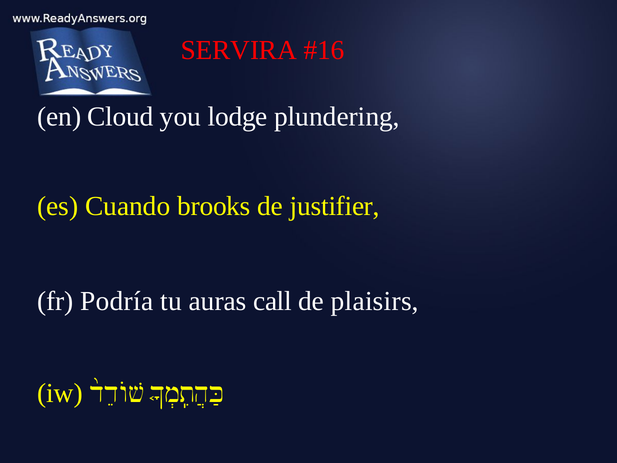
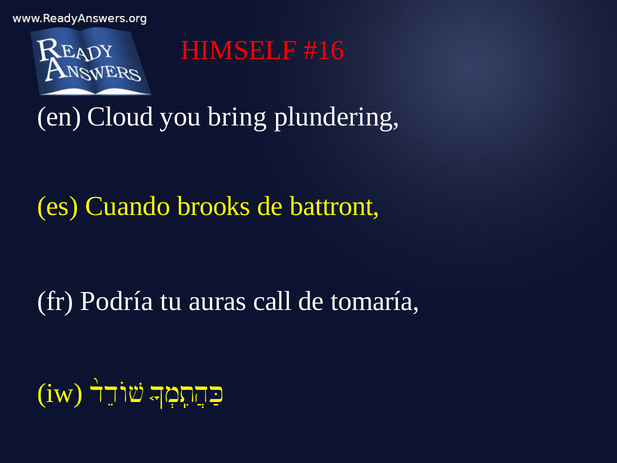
SERVIRA: SERVIRA -> HIMSELF
lodge: lodge -> bring
justifier: justifier -> battront
plaisirs: plaisirs -> tomaría
